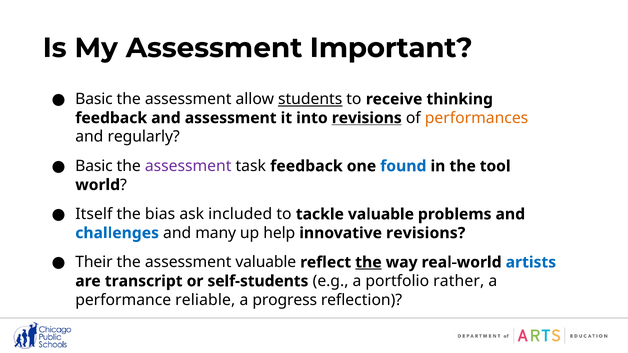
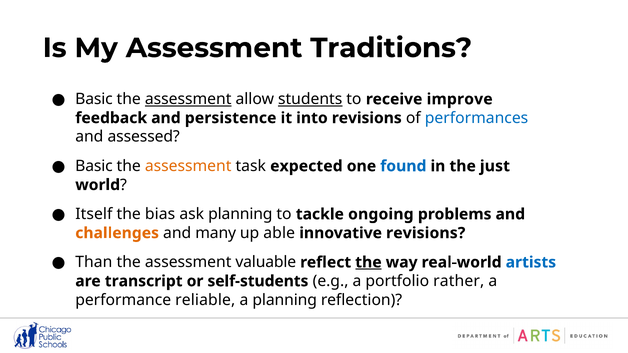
Important: Important -> Traditions
assessment at (188, 99) underline: none -> present
thinking: thinking -> improve
and assessment: assessment -> persistence
revisions at (367, 118) underline: present -> none
performances colour: orange -> blue
regularly: regularly -> assessed
assessment at (188, 166) colour: purple -> orange
task feedback: feedback -> expected
tool: tool -> just
ask included: included -> planning
tackle valuable: valuable -> ongoing
challenges colour: blue -> orange
help: help -> able
Their: Their -> Than
a progress: progress -> planning
